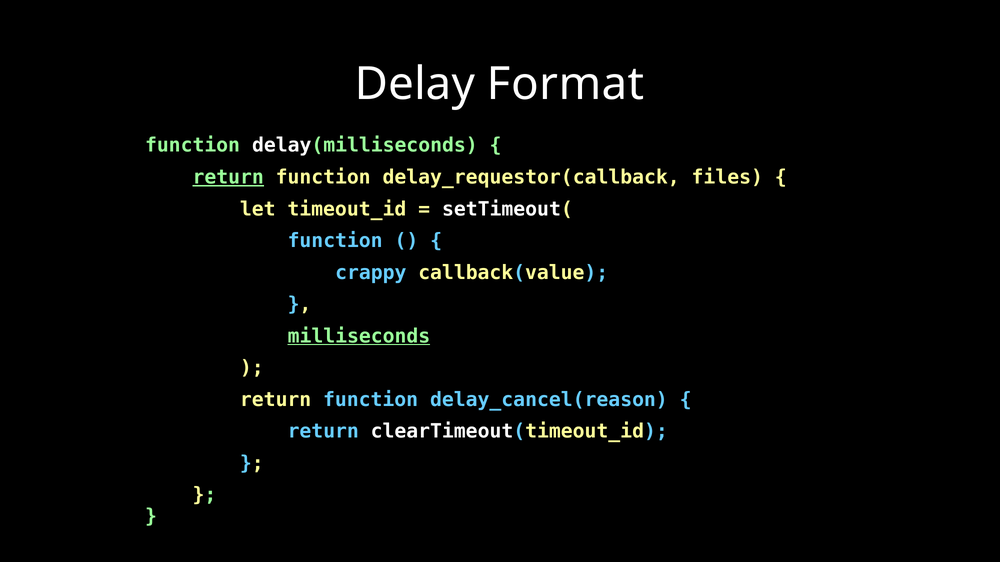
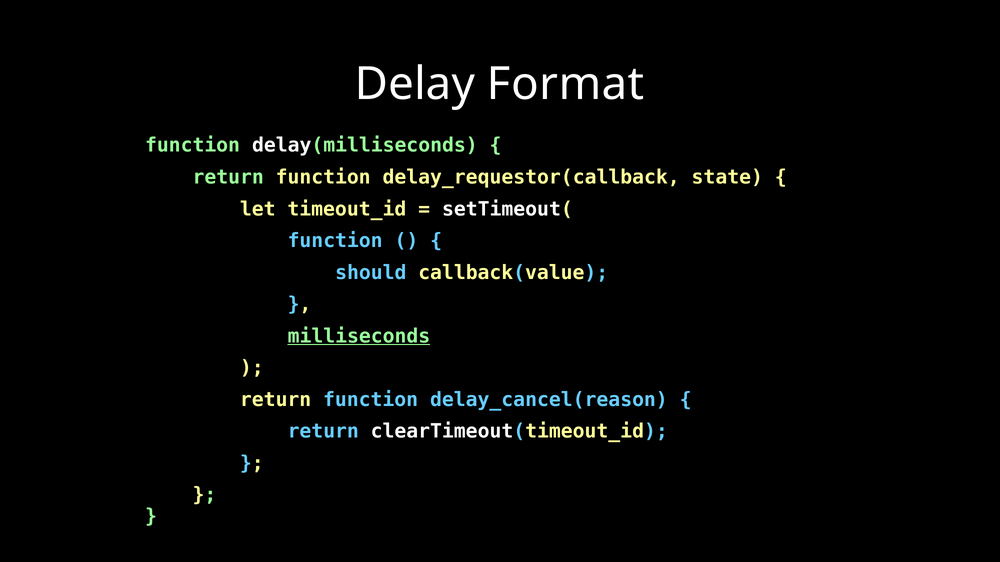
return at (228, 177) underline: present -> none
files: files -> state
crappy: crappy -> should
